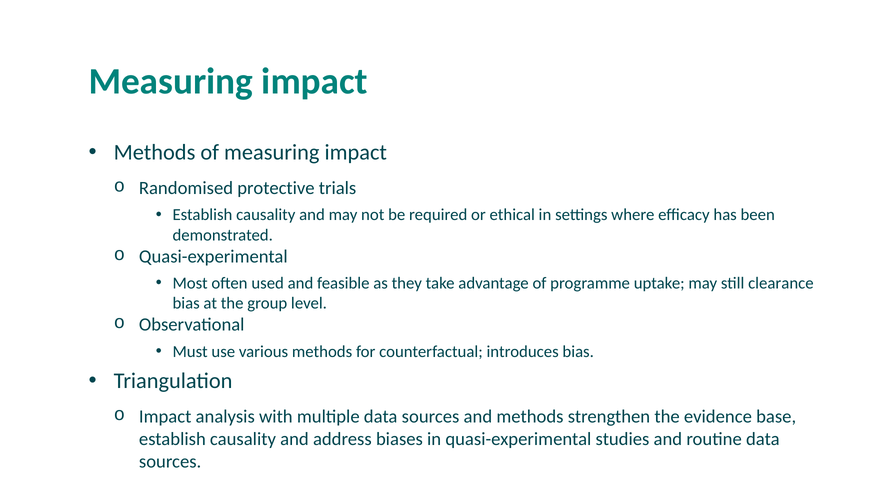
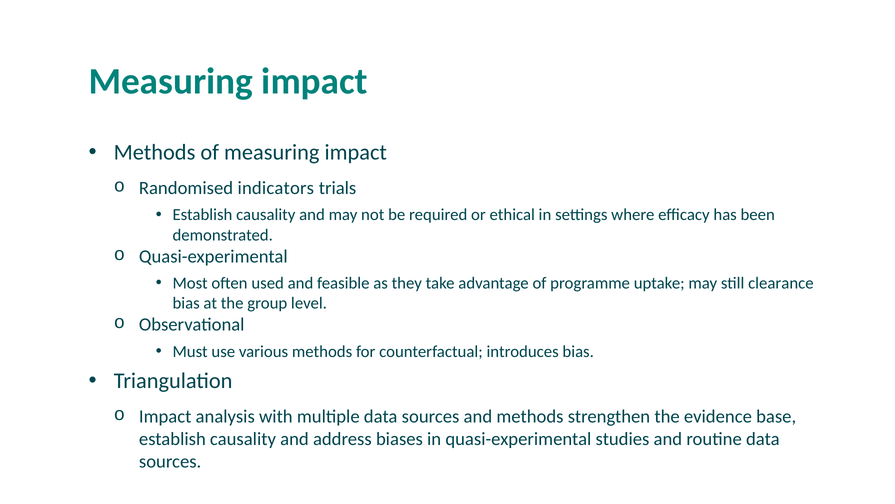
protective: protective -> indicators
